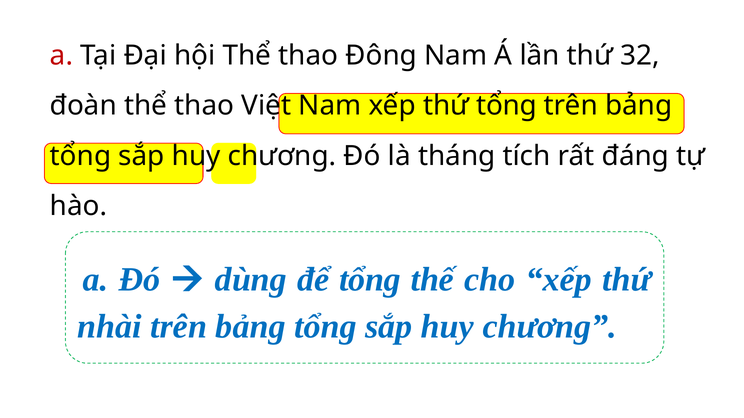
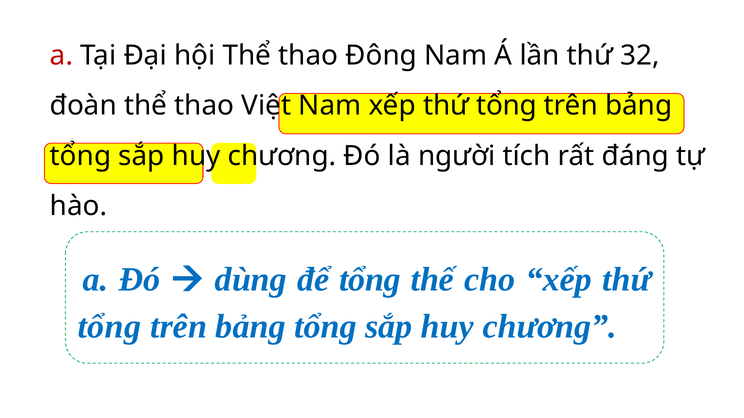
tháng: tháng -> người
nhài at (110, 327): nhài -> tổng
